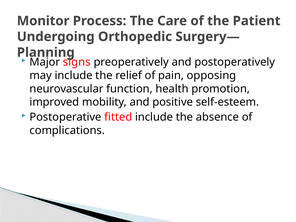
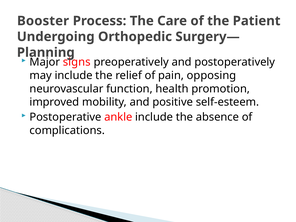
Monitor: Monitor -> Booster
fitted: fitted -> ankle
